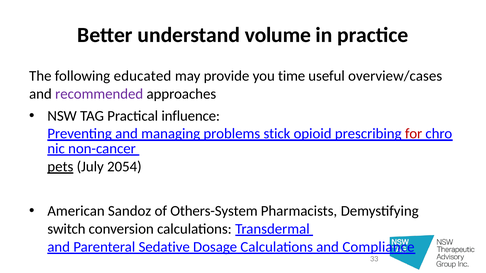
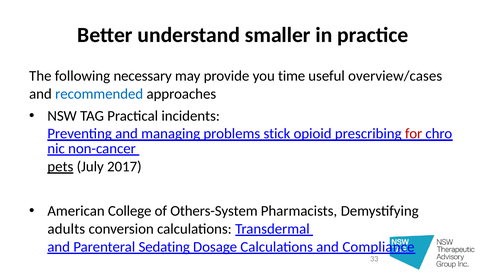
volume: volume -> smaller
educated: educated -> necessary
recommended colour: purple -> blue
influence: influence -> incidents
2054: 2054 -> 2017
Sandoz: Sandoz -> College
switch: switch -> adults
Sedative: Sedative -> Sedating
